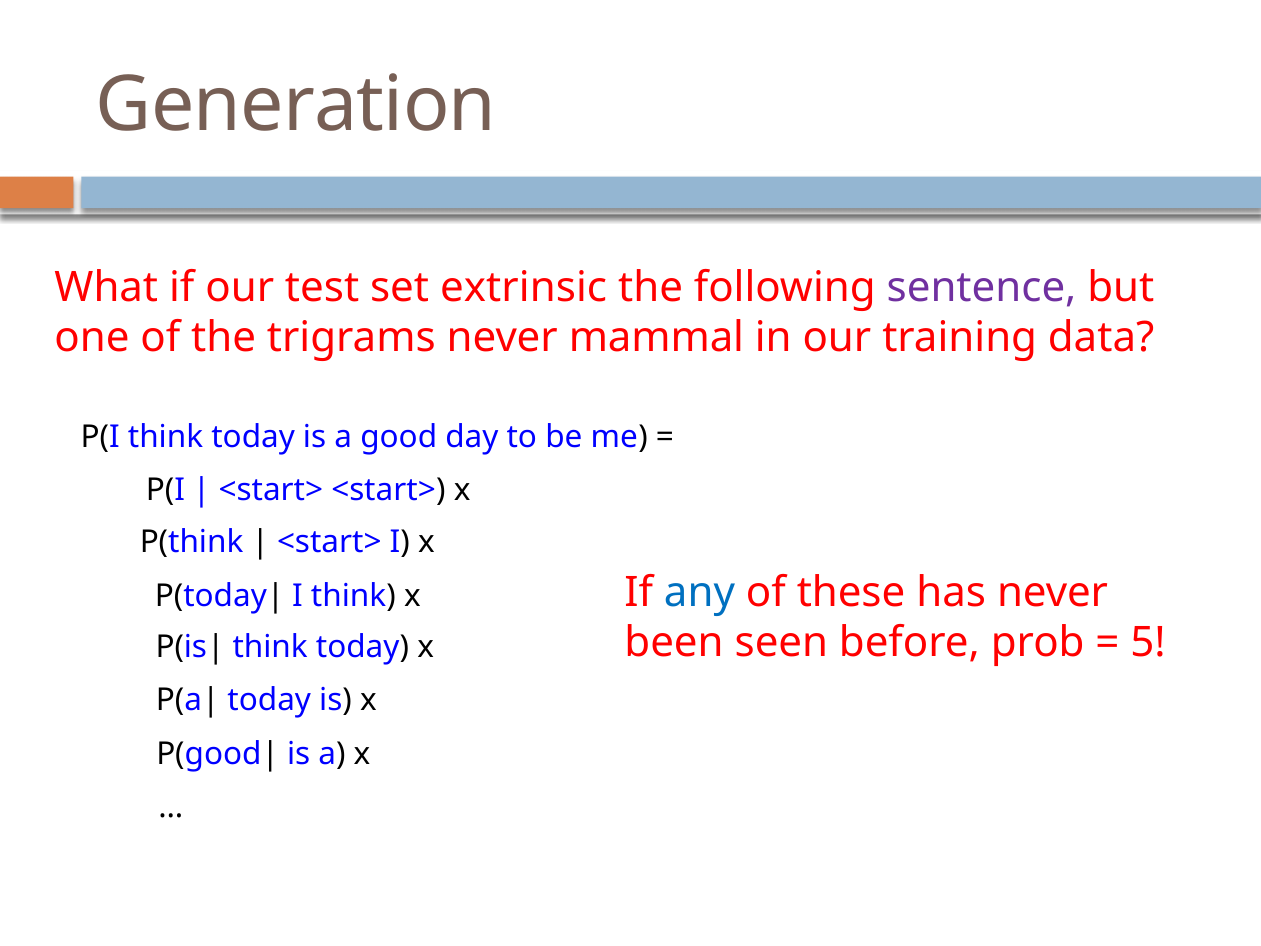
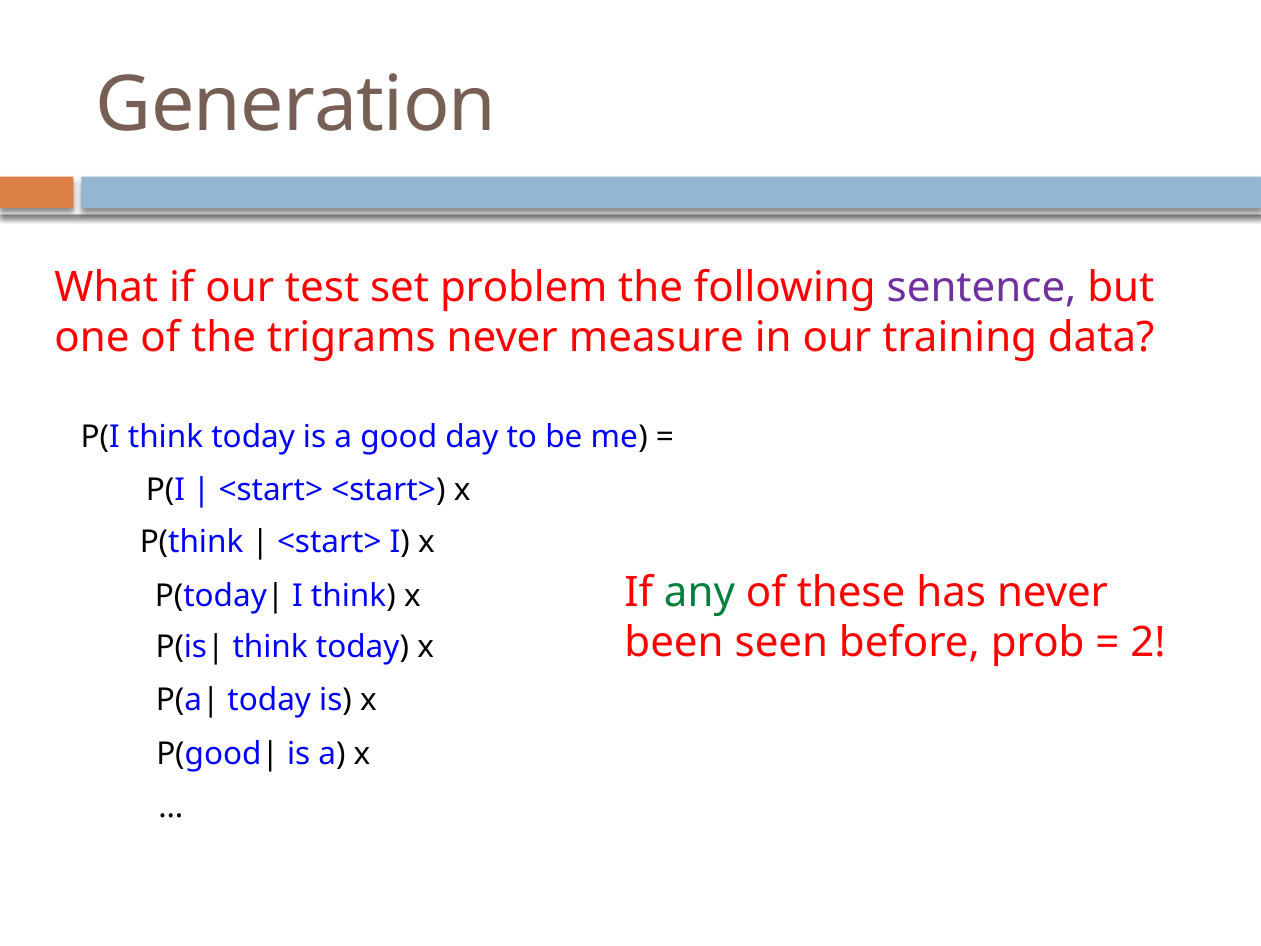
extrinsic: extrinsic -> problem
mammal: mammal -> measure
any colour: blue -> green
5: 5 -> 2
